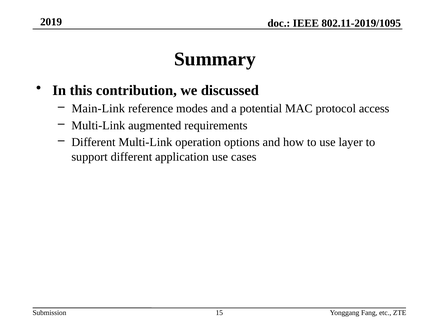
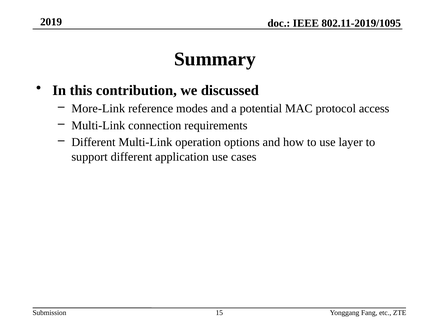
Main-Link: Main-Link -> More-Link
augmented: augmented -> connection
